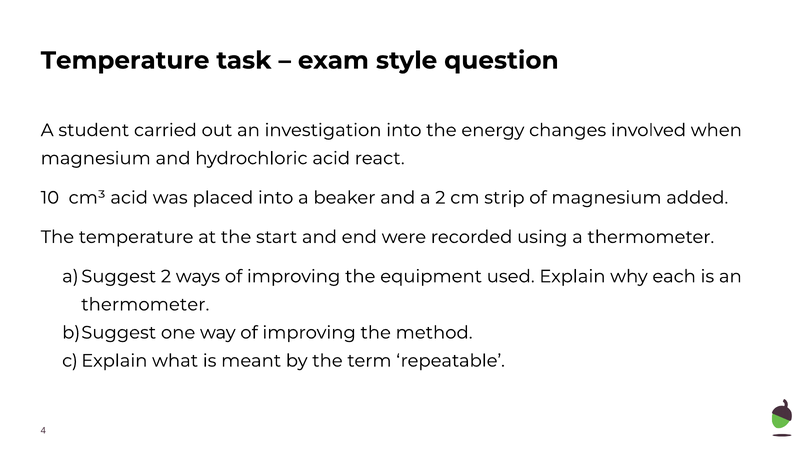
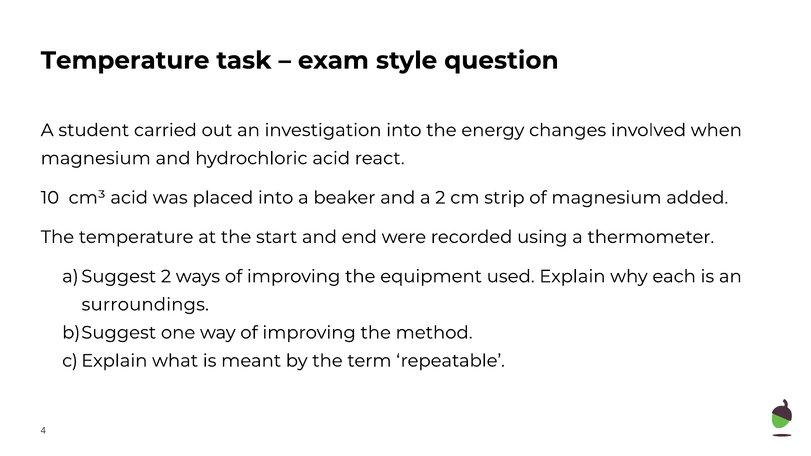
thermometer at (145, 305): thermometer -> surroundings
